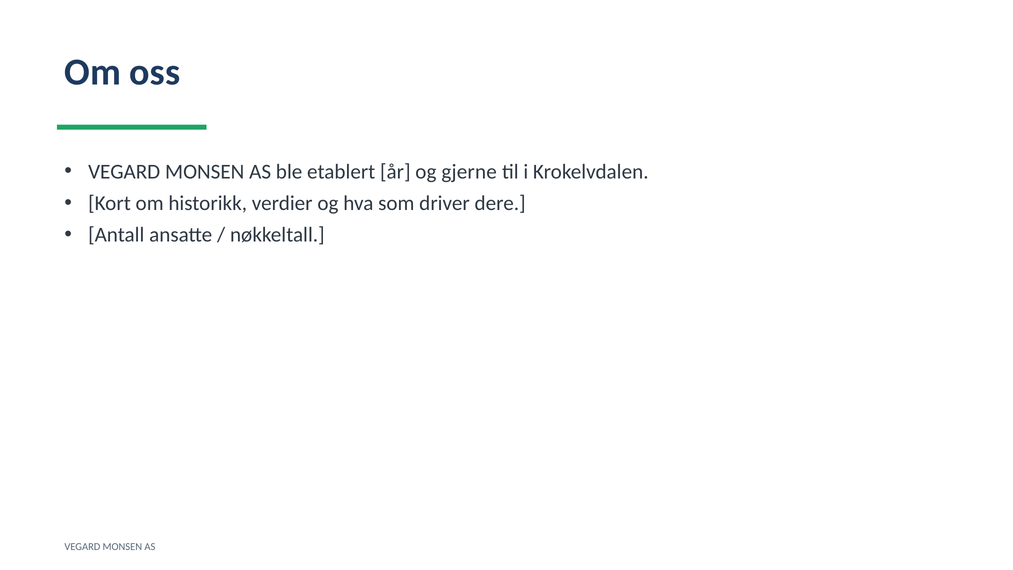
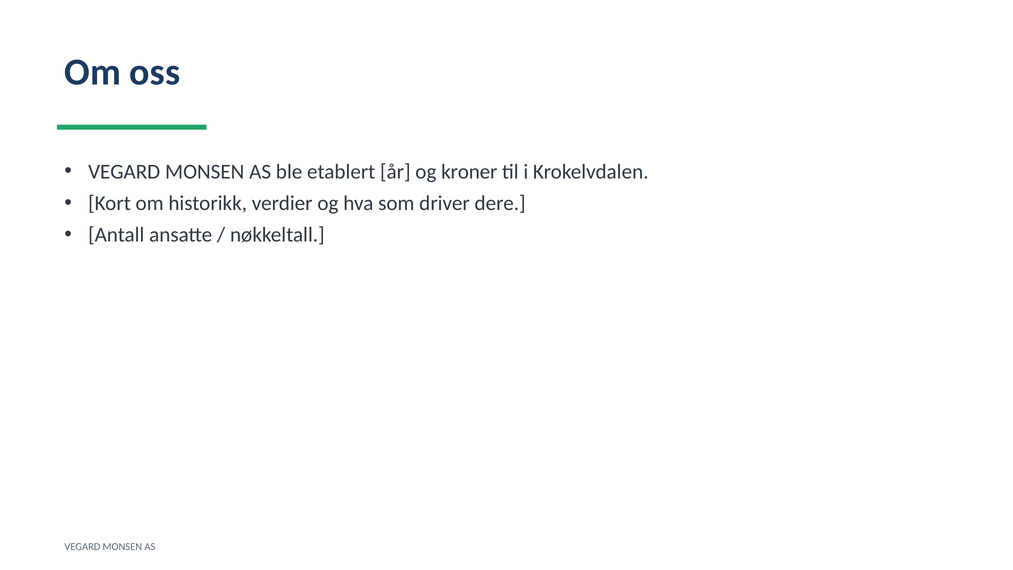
gjerne: gjerne -> kroner
